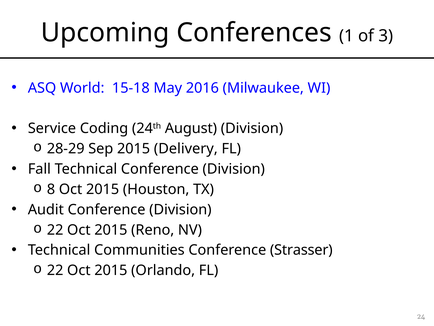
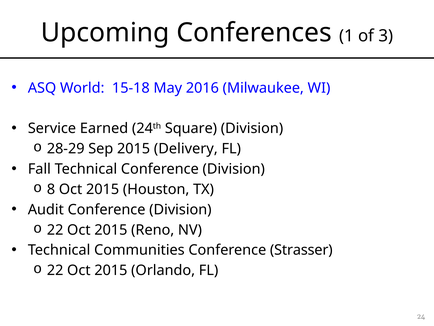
Coding: Coding -> Earned
August: August -> Square
